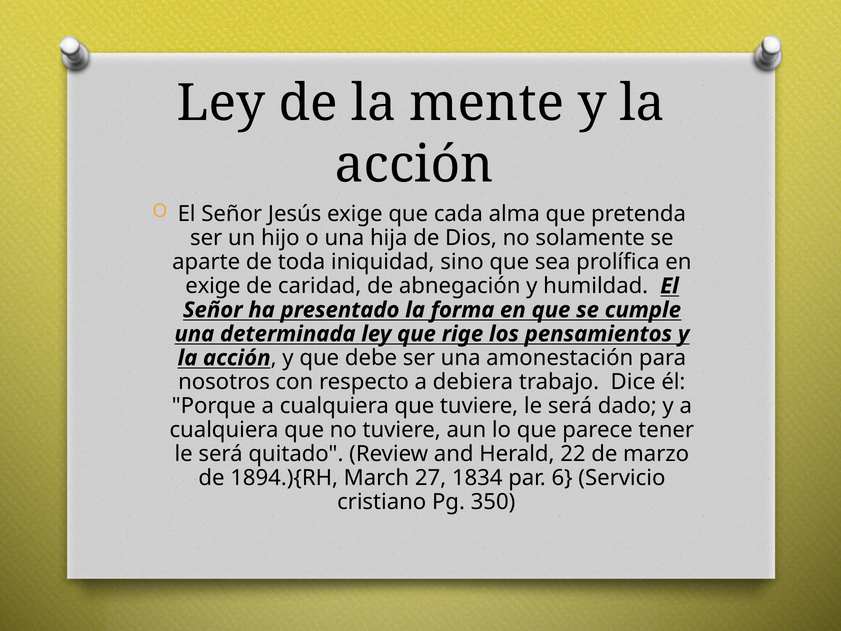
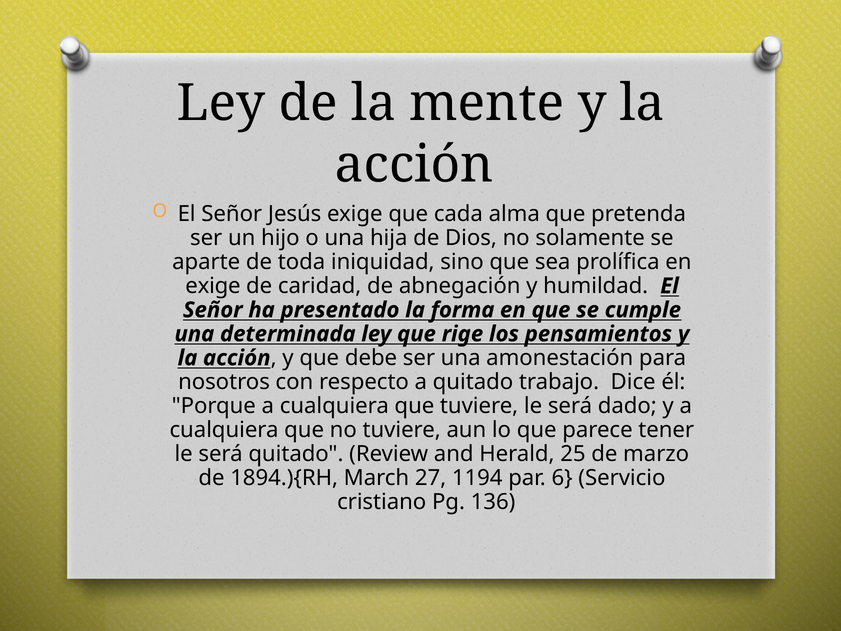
a debiera: debiera -> quitado
22: 22 -> 25
1834: 1834 -> 1194
350: 350 -> 136
